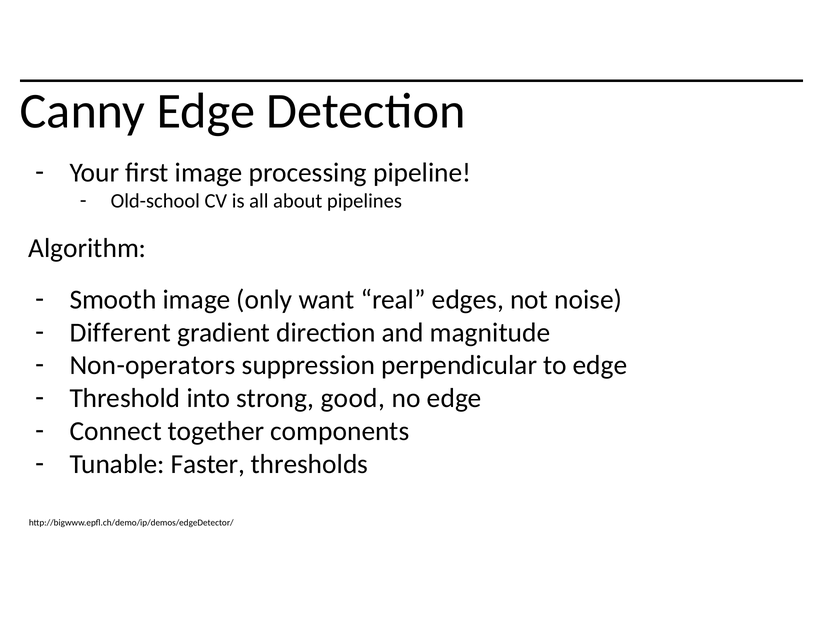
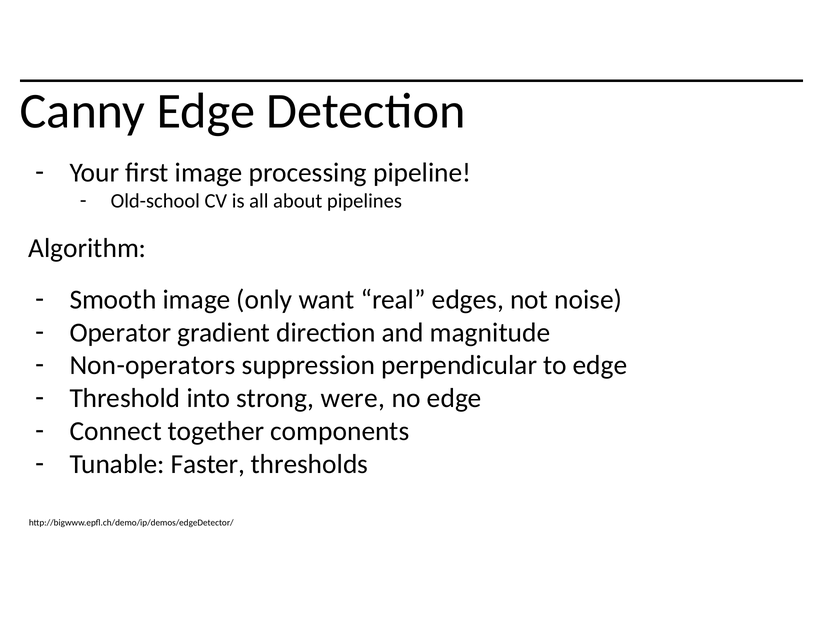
Different: Different -> Operator
good: good -> were
